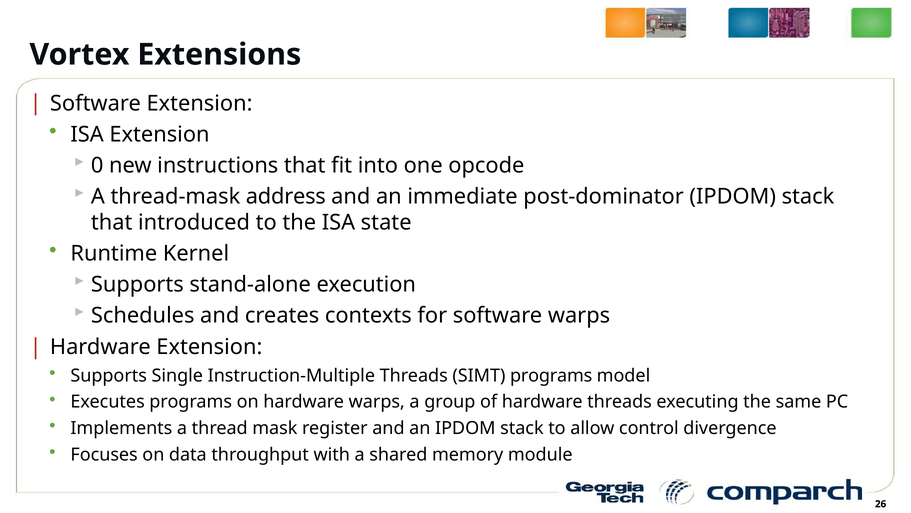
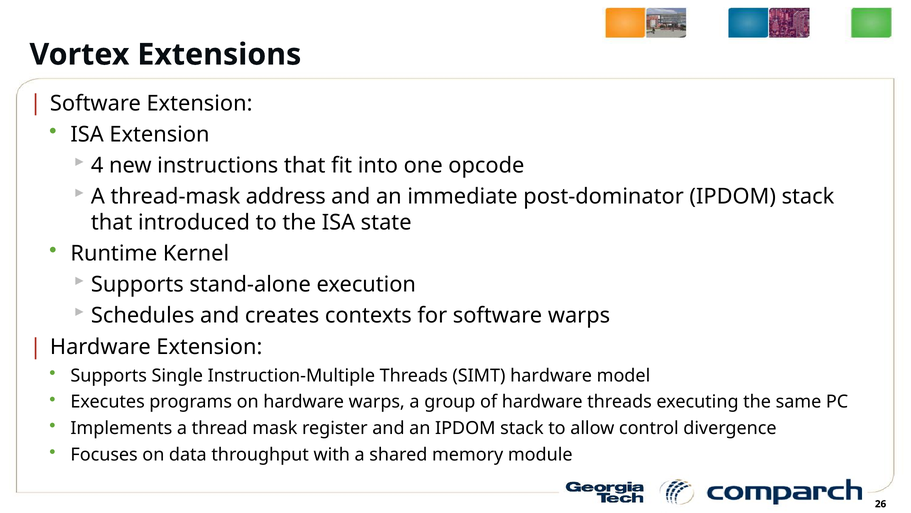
0: 0 -> 4
SIMT programs: programs -> hardware
